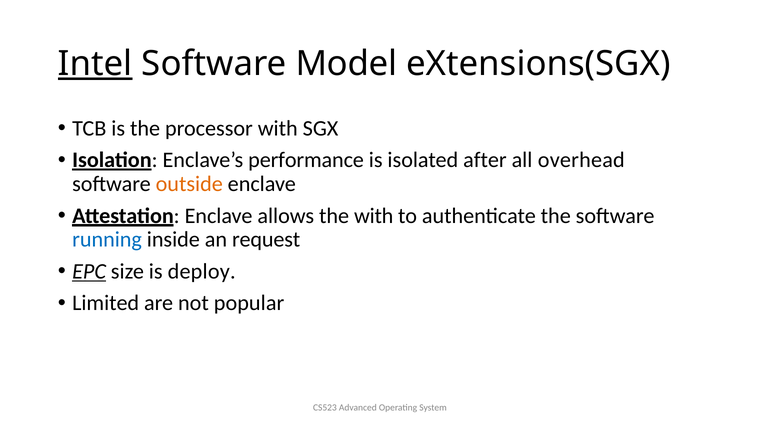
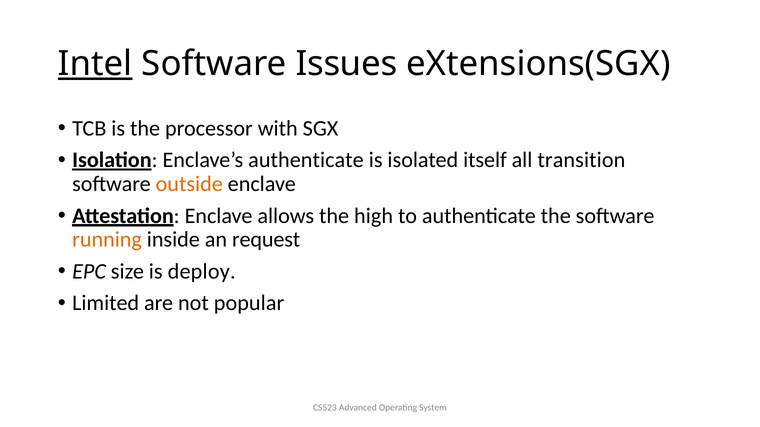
Model: Model -> Issues
Enclave’s performance: performance -> authenticate
after: after -> itself
overhead: overhead -> transition
the with: with -> high
running colour: blue -> orange
EPC underline: present -> none
